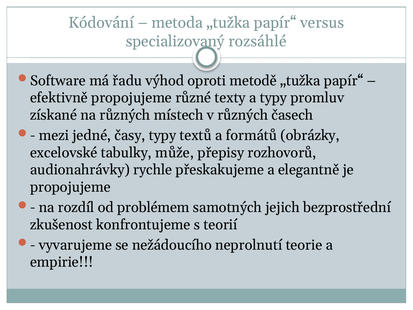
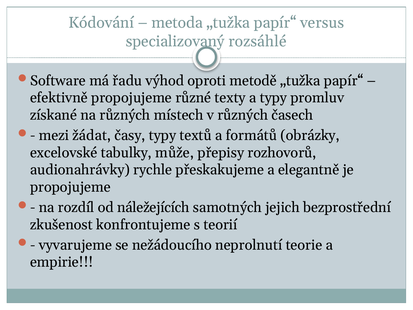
jedné: jedné -> žádat
problémem: problémem -> náležejících
